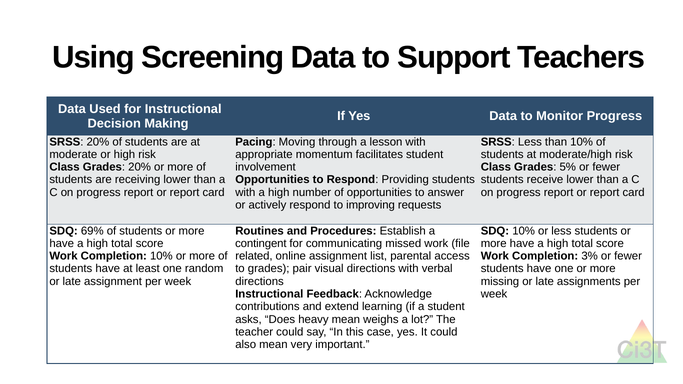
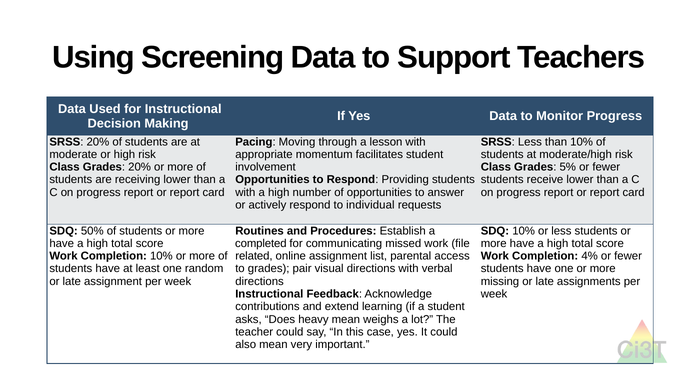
improving: improving -> individual
69%: 69% -> 50%
contingent: contingent -> completed
3%: 3% -> 4%
